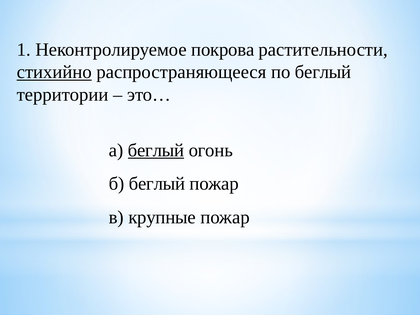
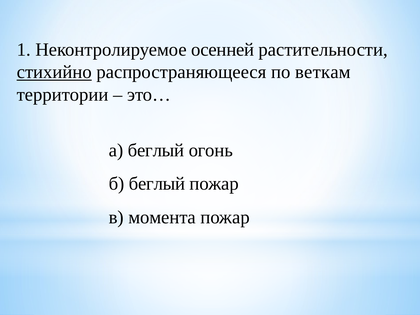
покрова: покрова -> осенней
по беглый: беглый -> веткам
беглый at (156, 150) underline: present -> none
крупные: крупные -> момента
